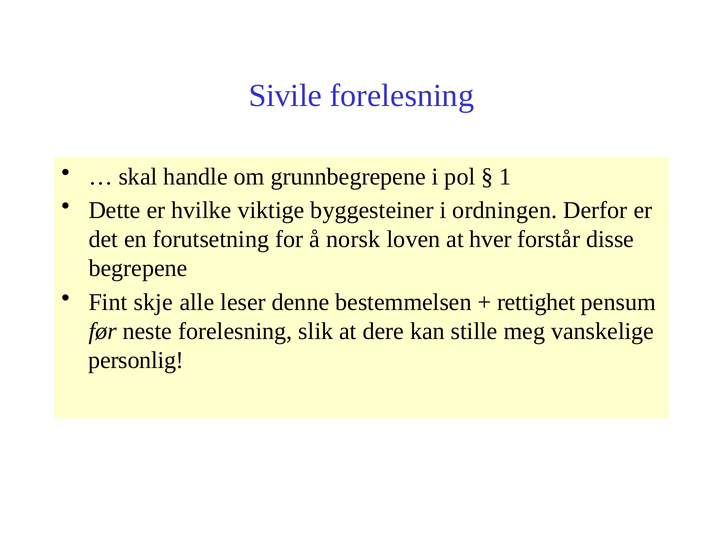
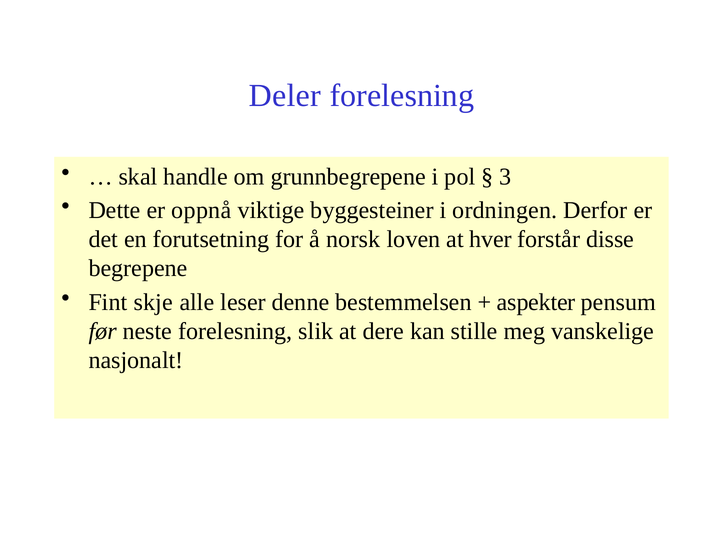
Sivile: Sivile -> Deler
1: 1 -> 3
hvilke: hvilke -> oppnå
rettighet: rettighet -> aspekter
personlig: personlig -> nasjonalt
